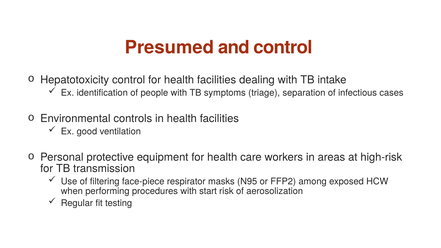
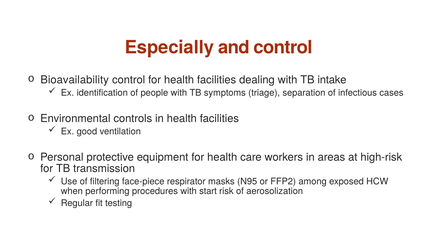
Presumed: Presumed -> Especially
Hepatotoxicity: Hepatotoxicity -> Bioavailability
